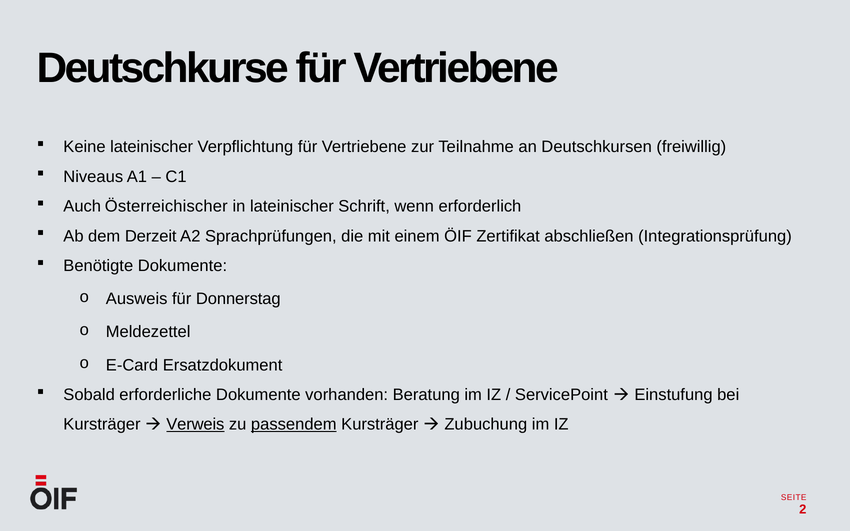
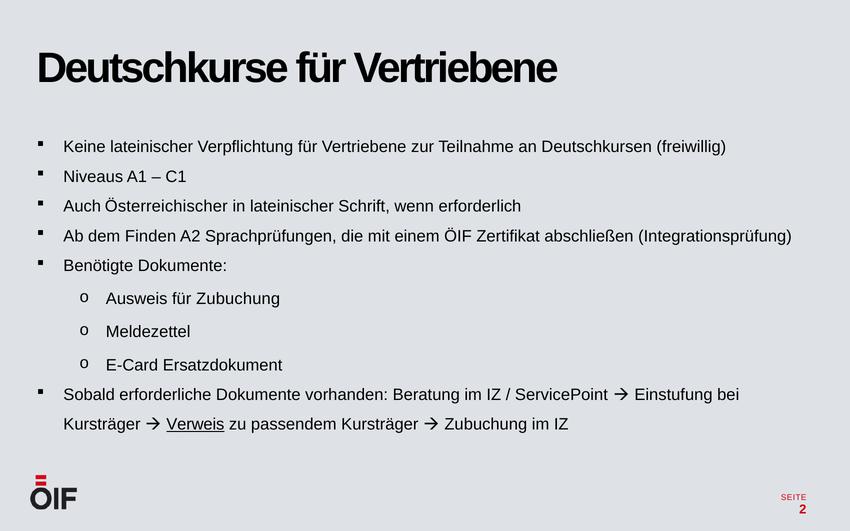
Derzeit: Derzeit -> Finden
für Donnerstag: Donnerstag -> Zubuchung
passendem underline: present -> none
